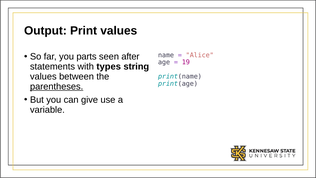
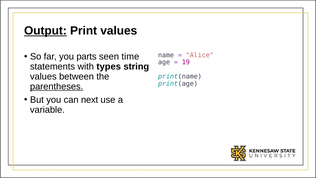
Output underline: none -> present
after: after -> time
give: give -> next
